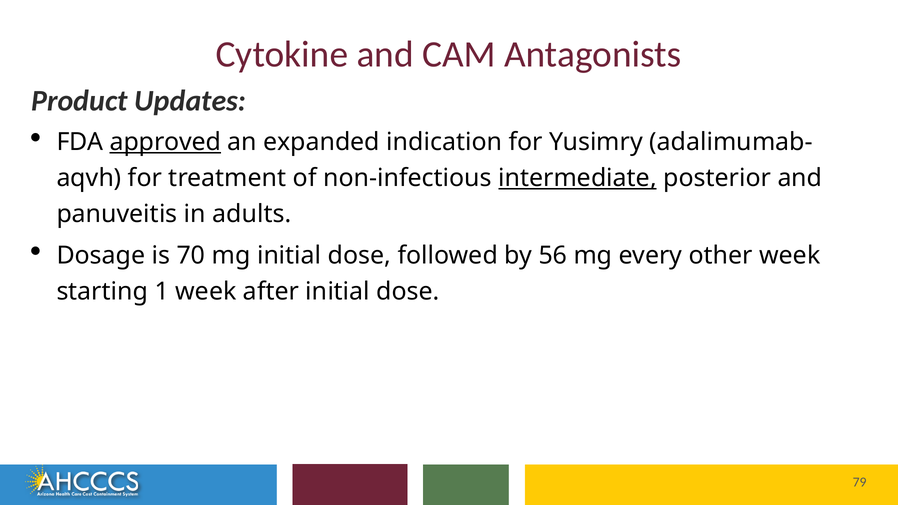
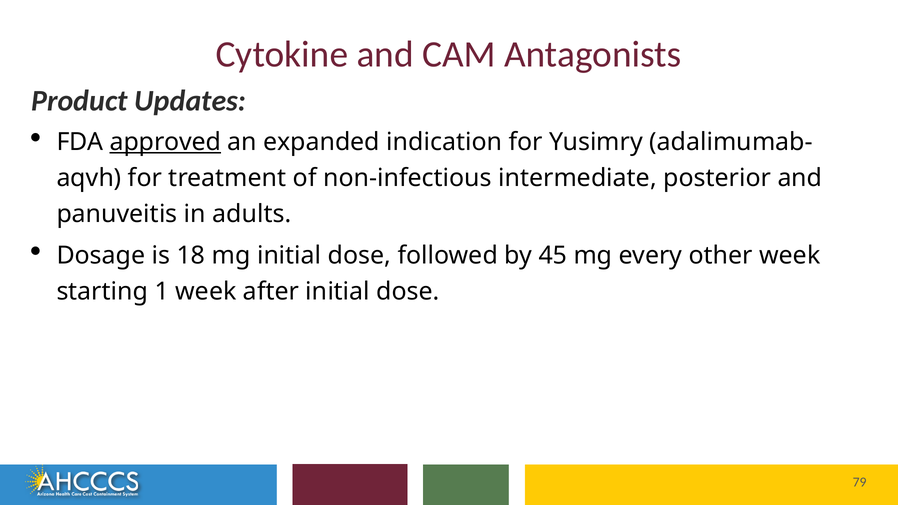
intermediate underline: present -> none
70: 70 -> 18
56: 56 -> 45
